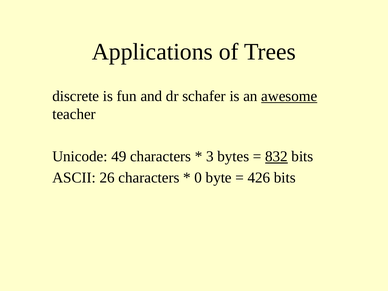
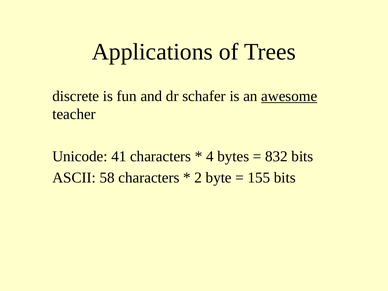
49: 49 -> 41
3: 3 -> 4
832 underline: present -> none
26: 26 -> 58
0: 0 -> 2
426: 426 -> 155
